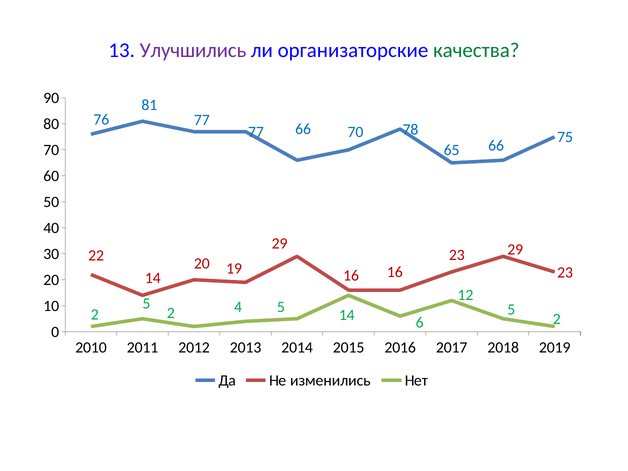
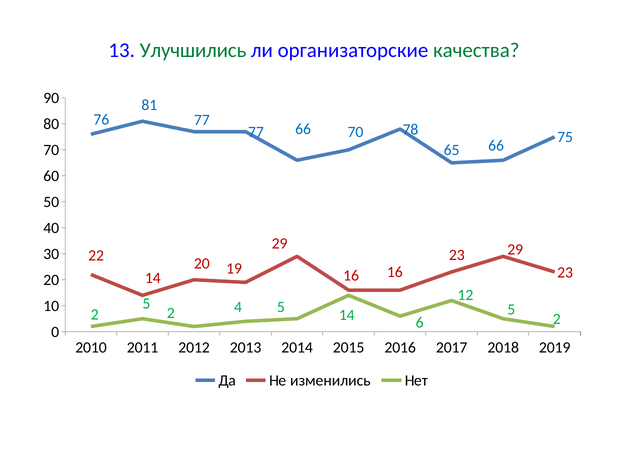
Улучшились colour: purple -> green
